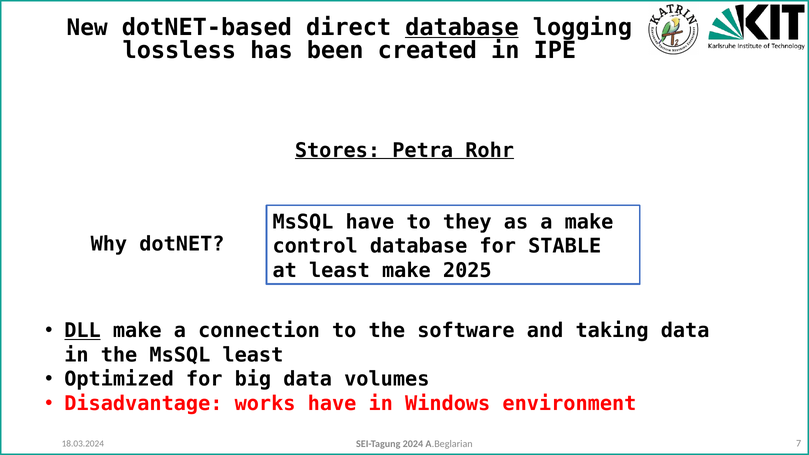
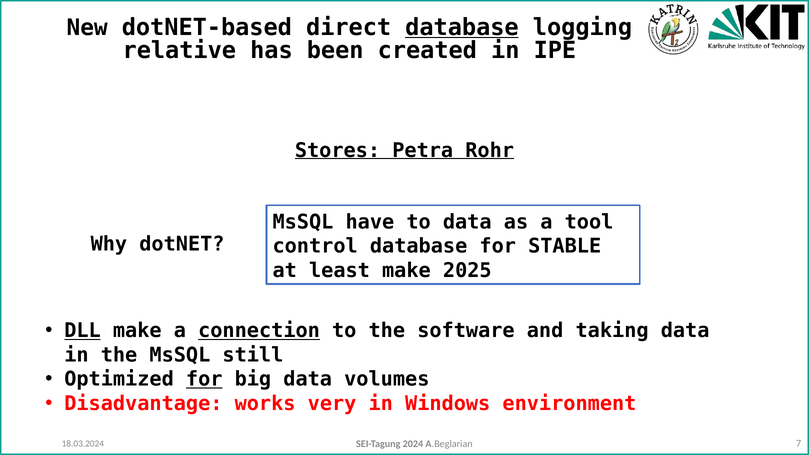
lossless: lossless -> relative
to they: they -> data
a make: make -> tool
connection underline: none -> present
MsSQL least: least -> still
for at (204, 379) underline: none -> present
works have: have -> very
